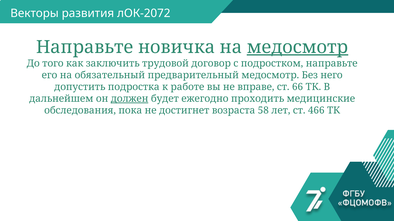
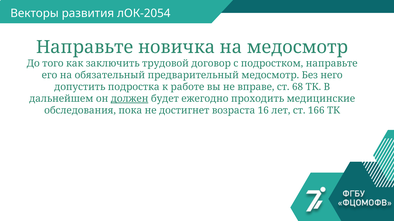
лОК-2072: лОК-2072 -> лОК-2054
медосмотр at (297, 47) underline: present -> none
66: 66 -> 68
58: 58 -> 16
466: 466 -> 166
